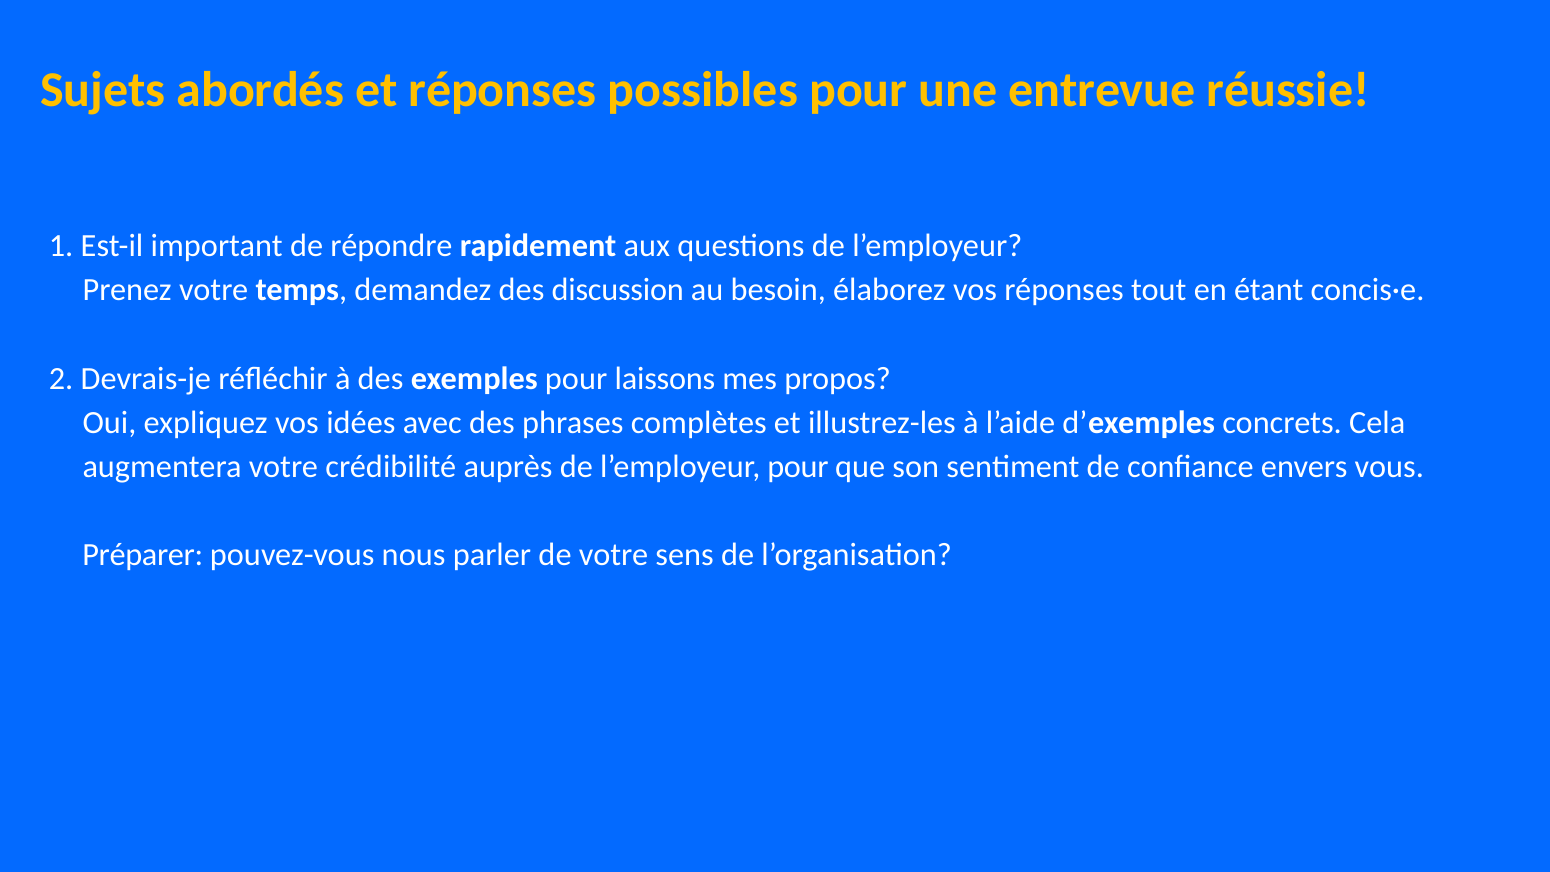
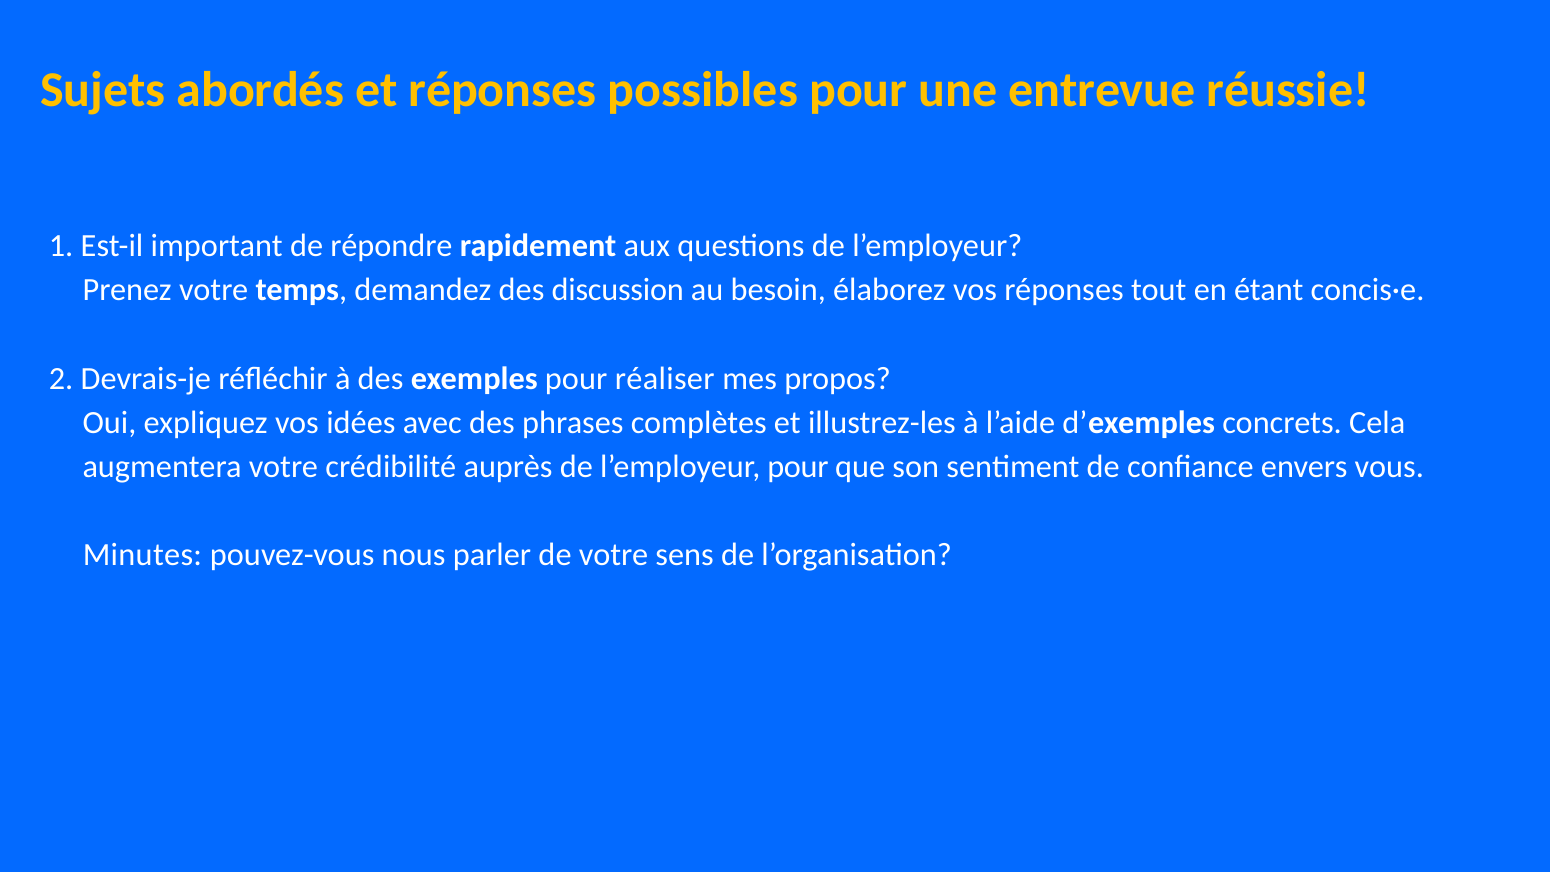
laissons: laissons -> réaliser
Préparer: Préparer -> Minutes
